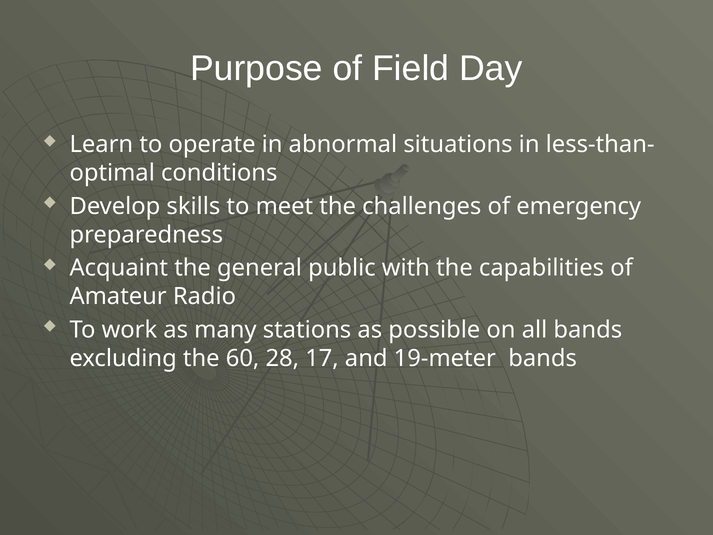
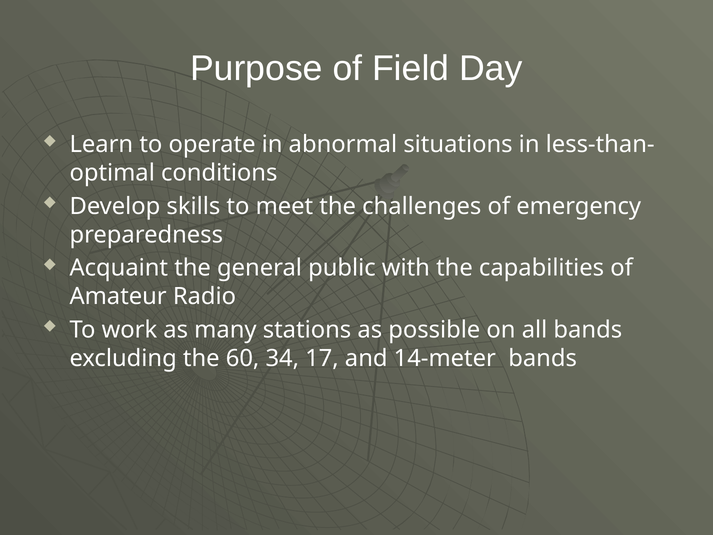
28: 28 -> 34
19-meter: 19-meter -> 14-meter
